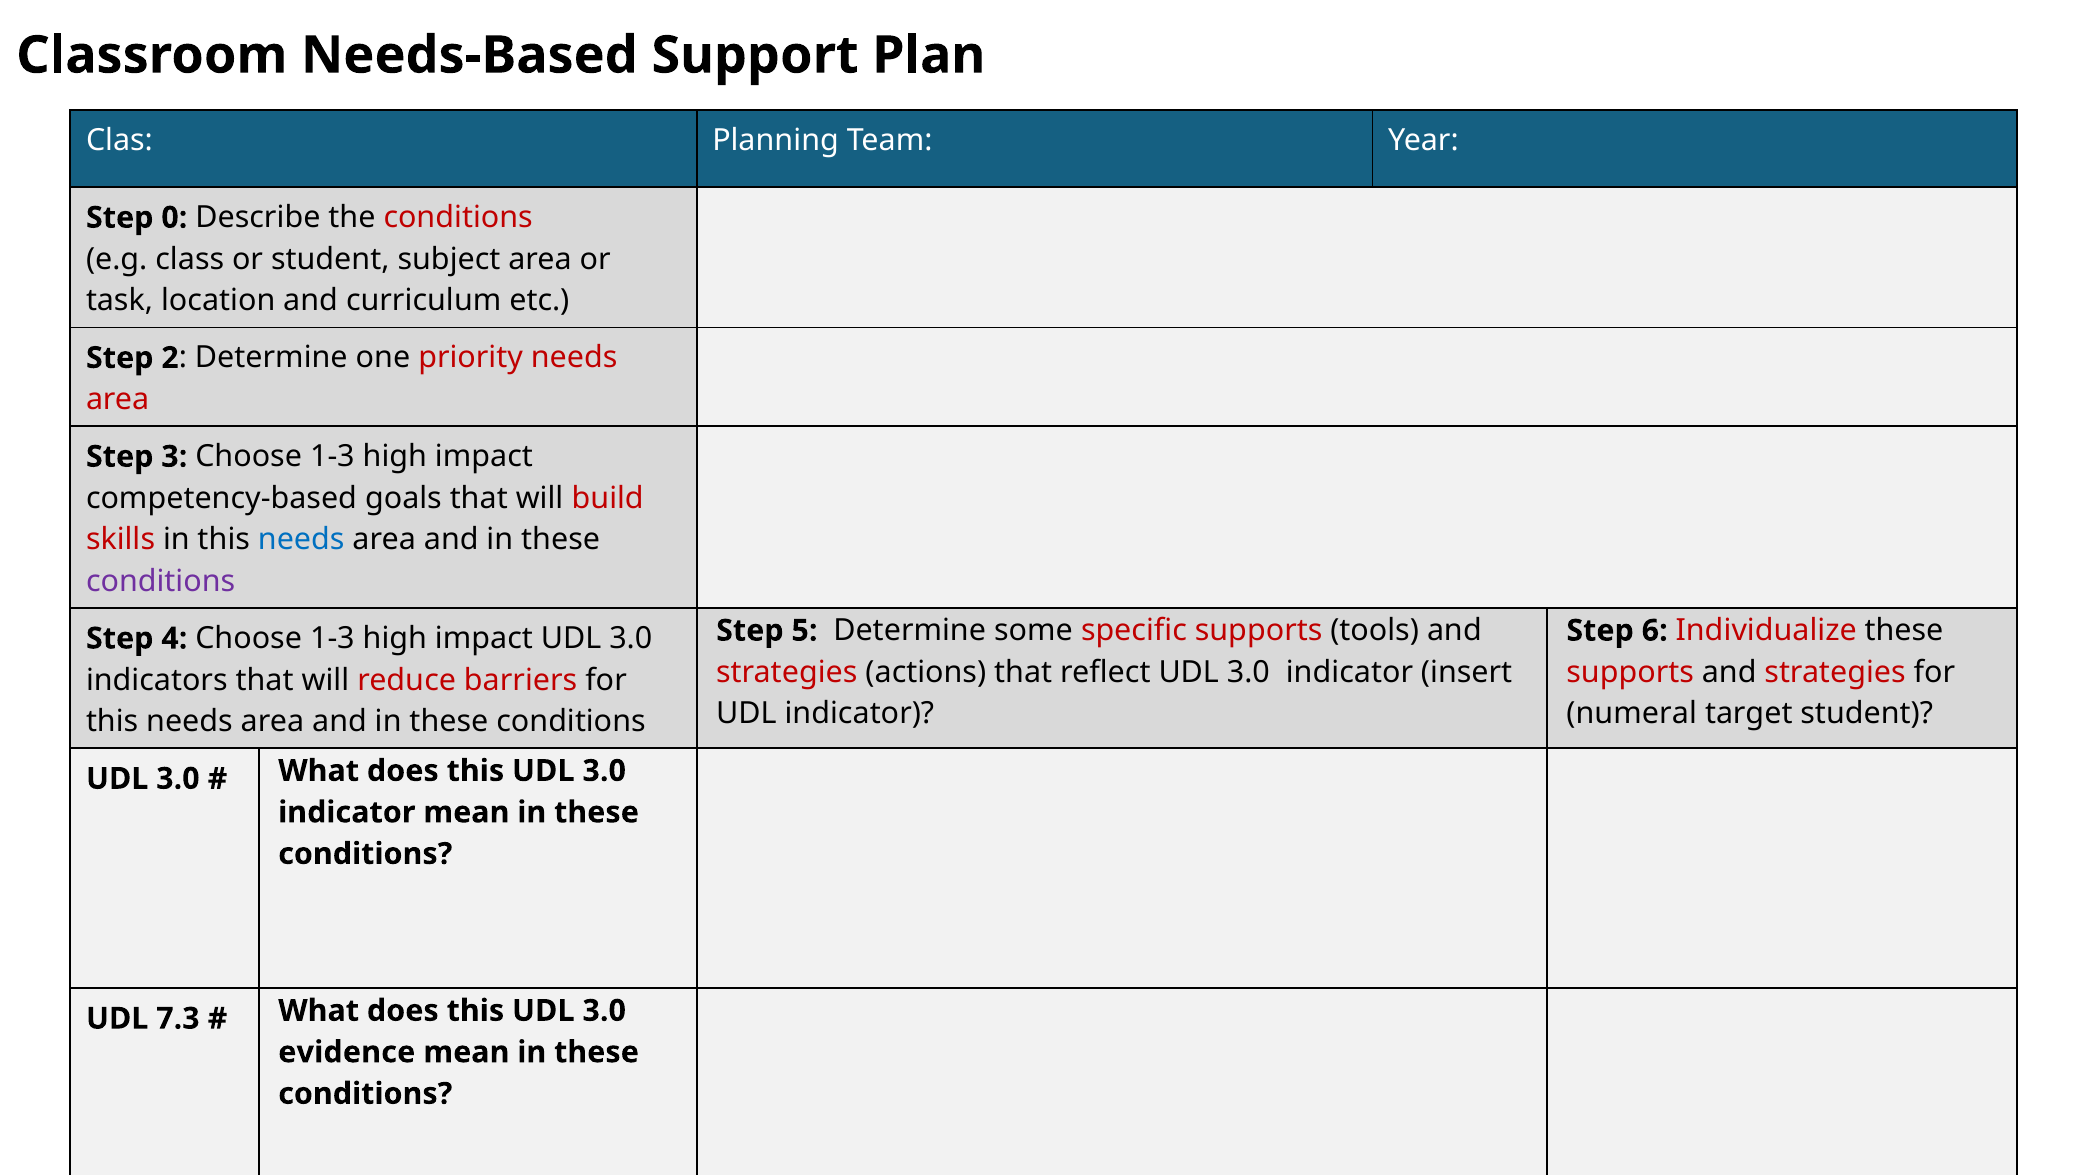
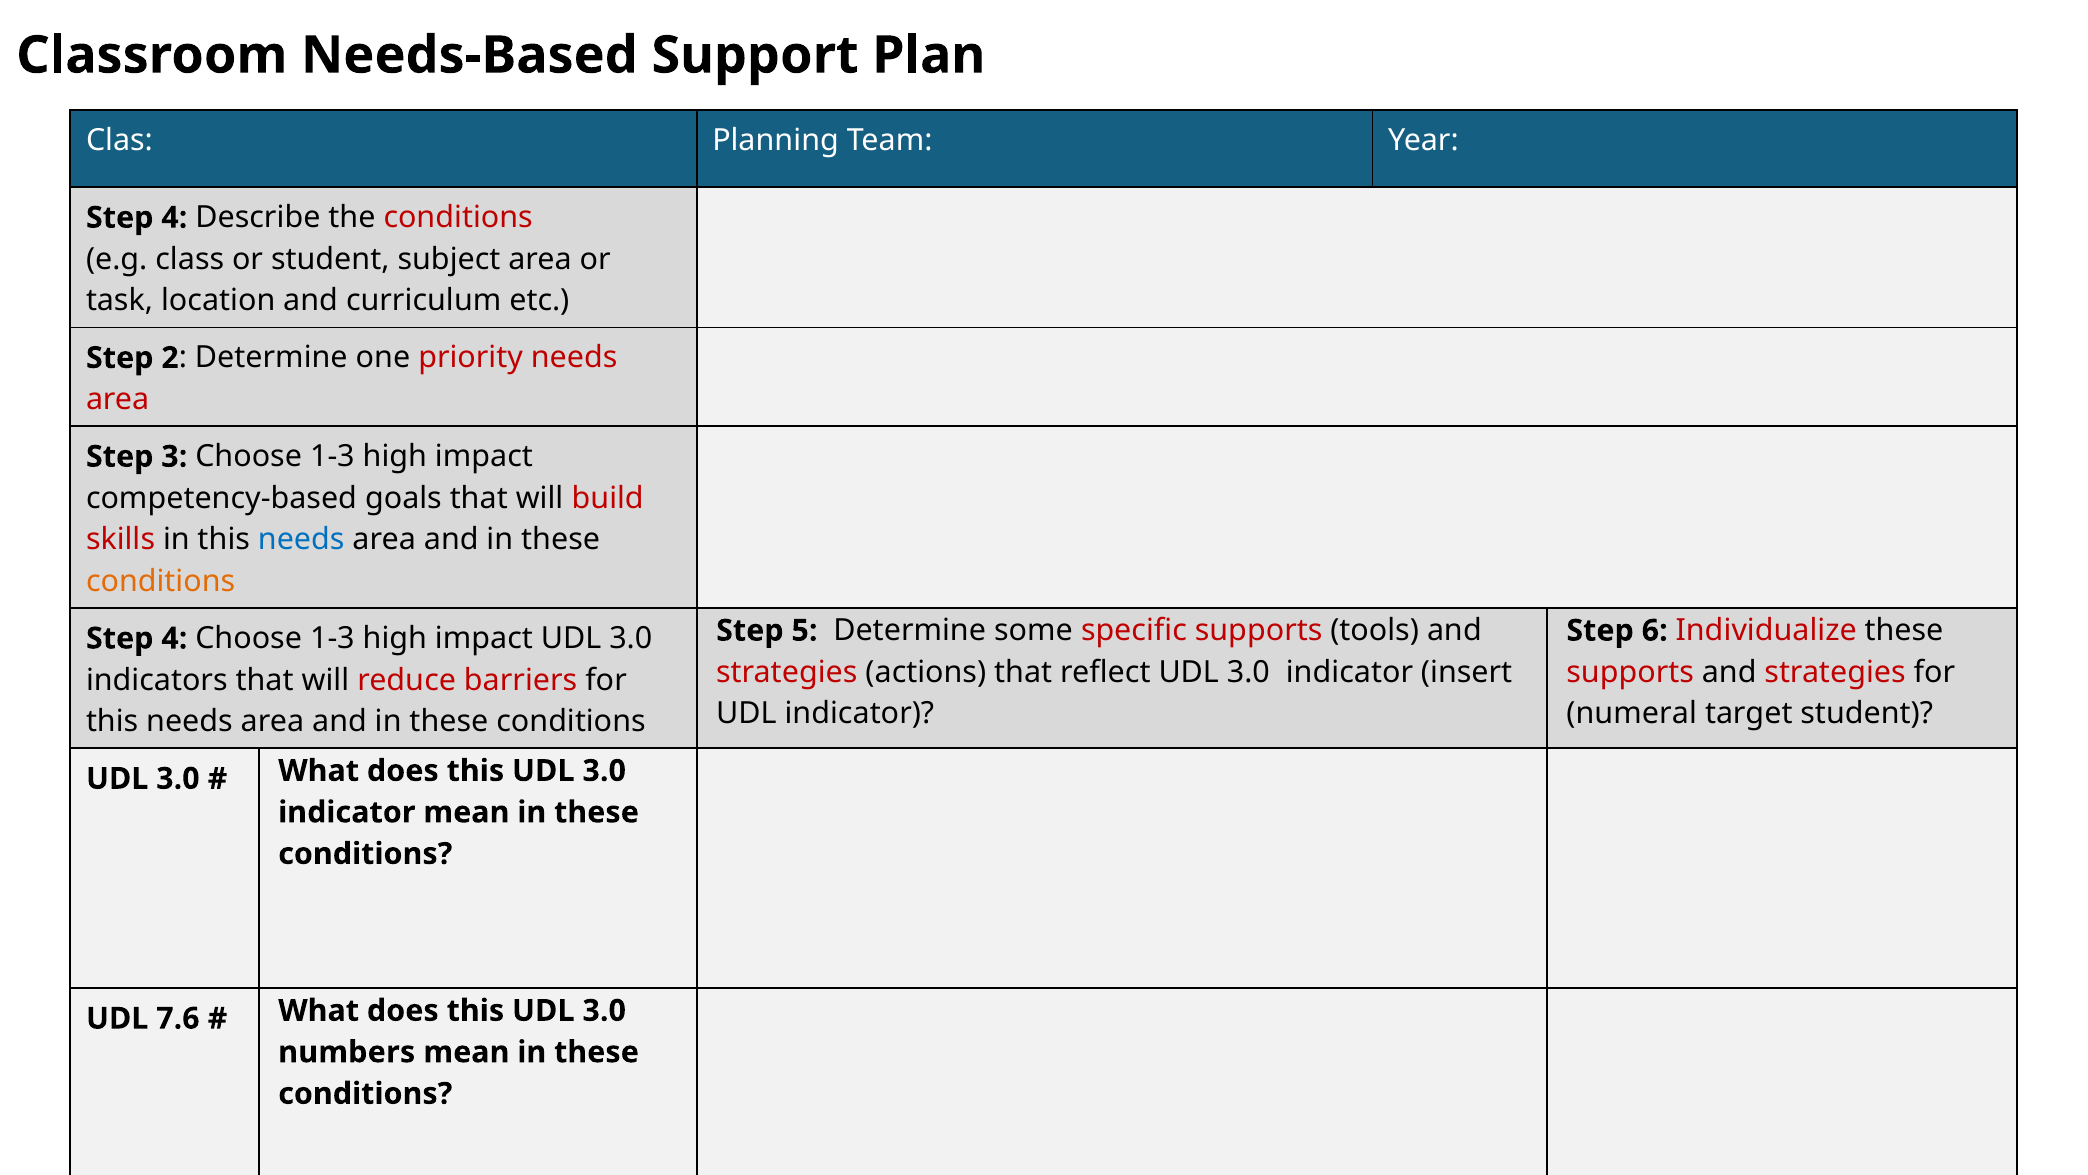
0 at (174, 218): 0 -> 4
conditions at (161, 581) colour: purple -> orange
7.3: 7.3 -> 7.6
evidence: evidence -> numbers
